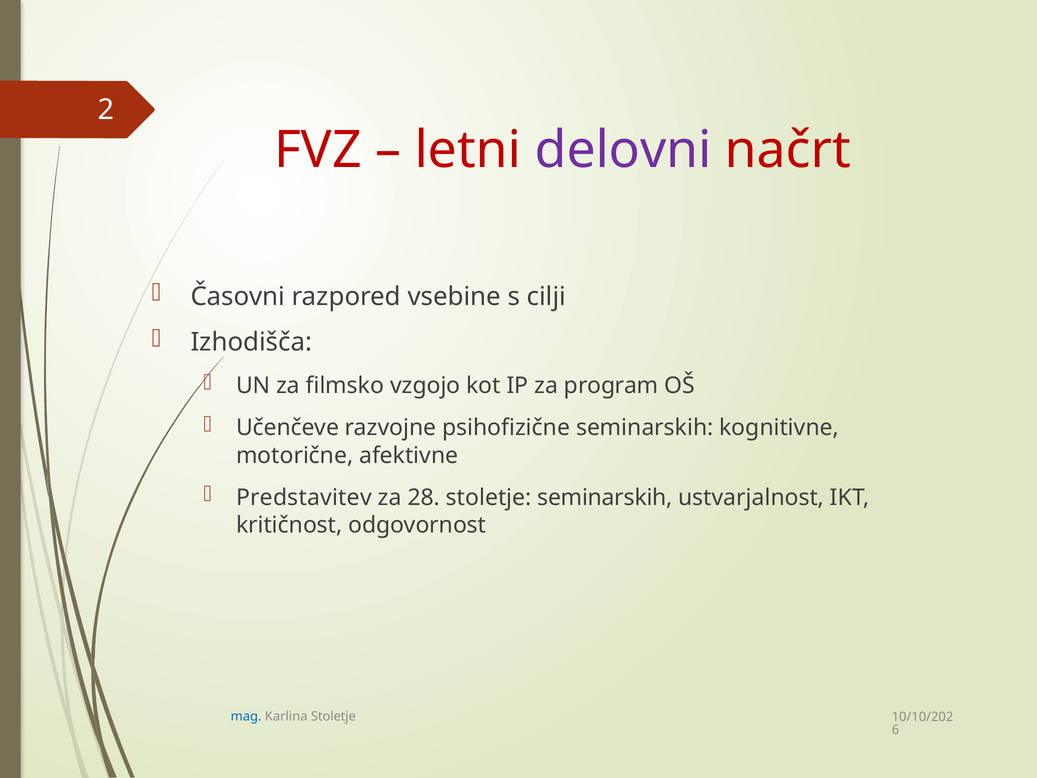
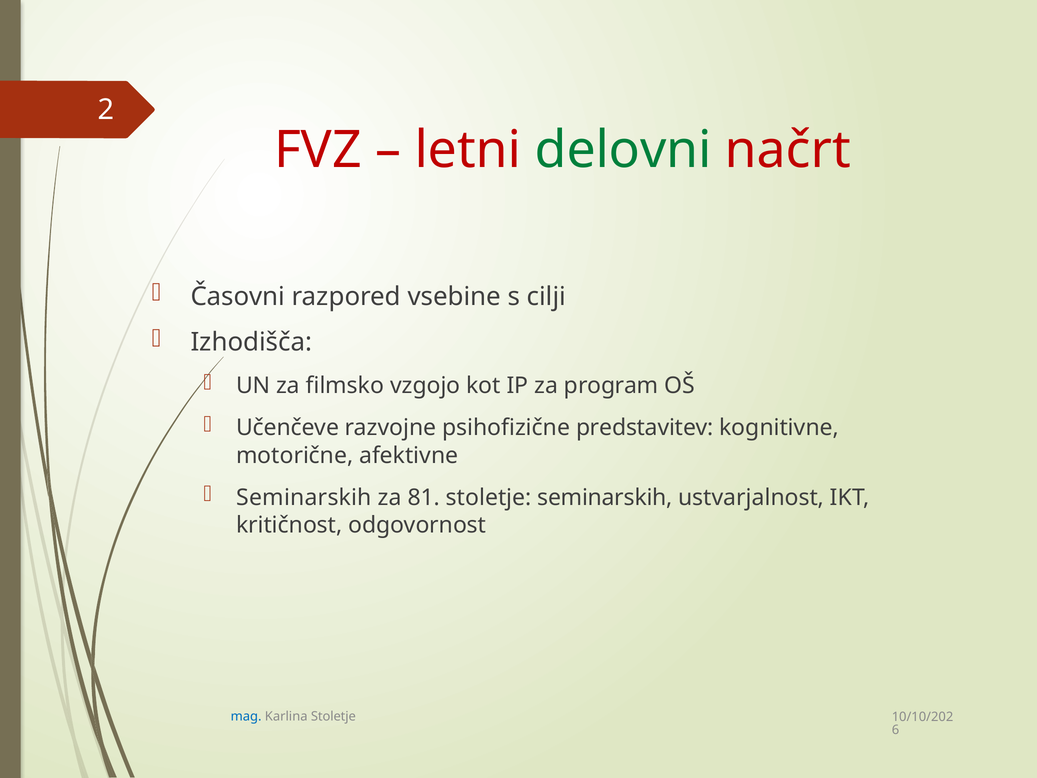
delovni colour: purple -> green
psihofizične seminarskih: seminarskih -> predstavitev
Predstavitev at (304, 497): Predstavitev -> Seminarskih
28: 28 -> 81
